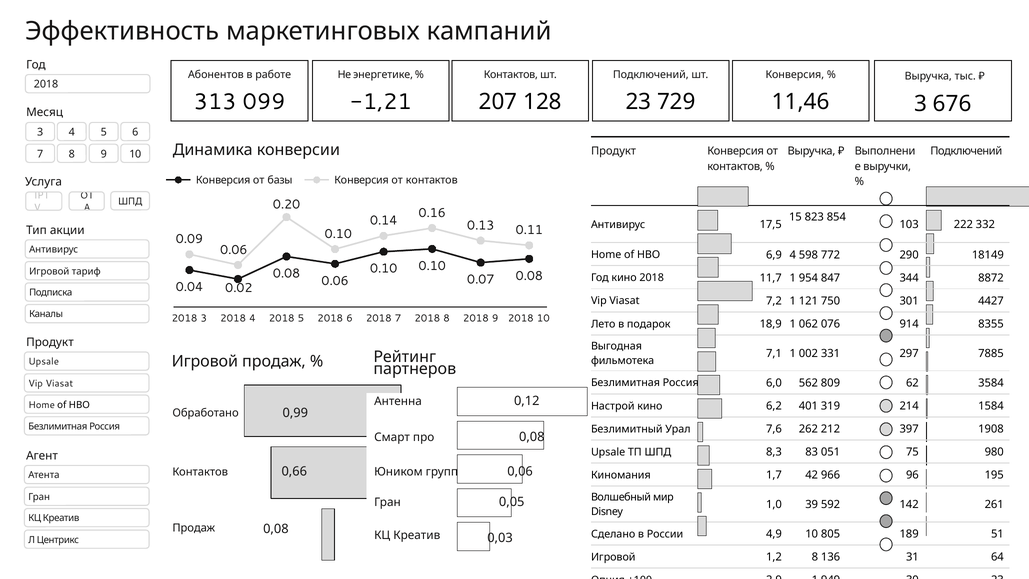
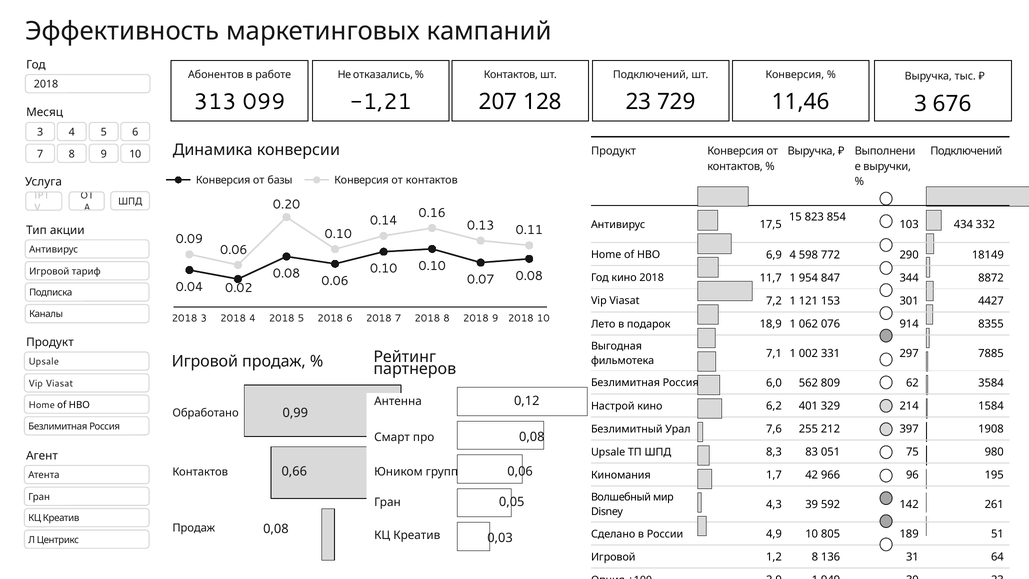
энергетике: энергетике -> отказались
222: 222 -> 434
750: 750 -> 153
319: 319 -> 329
262: 262 -> 255
1,0: 1,0 -> 4,3
